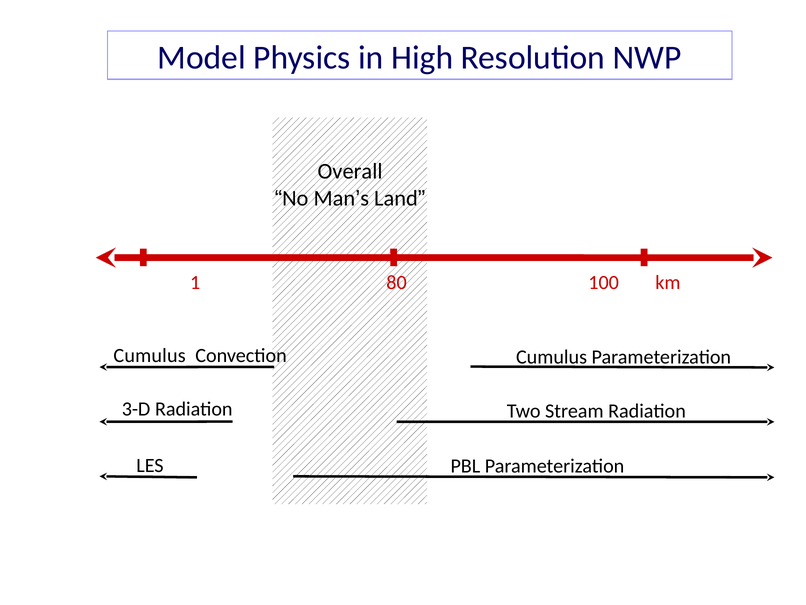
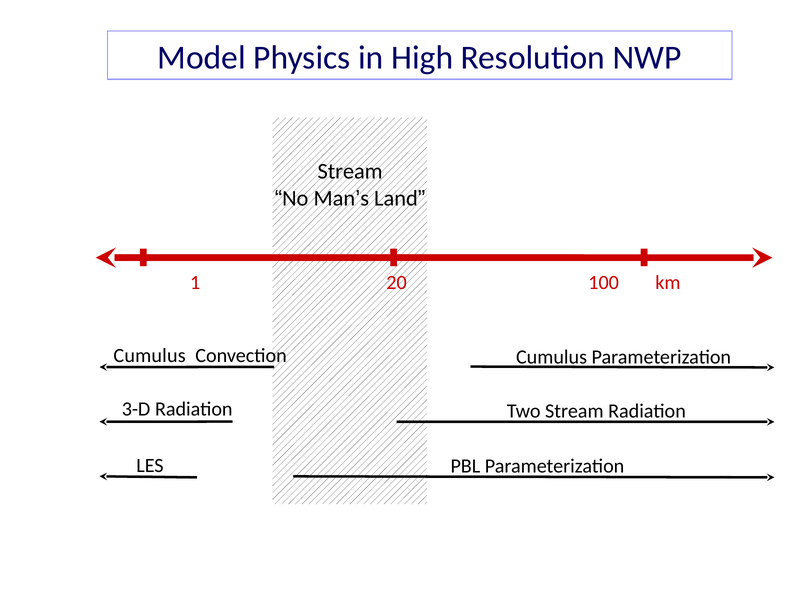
Overall at (350, 171): Overall -> Stream
80: 80 -> 20
